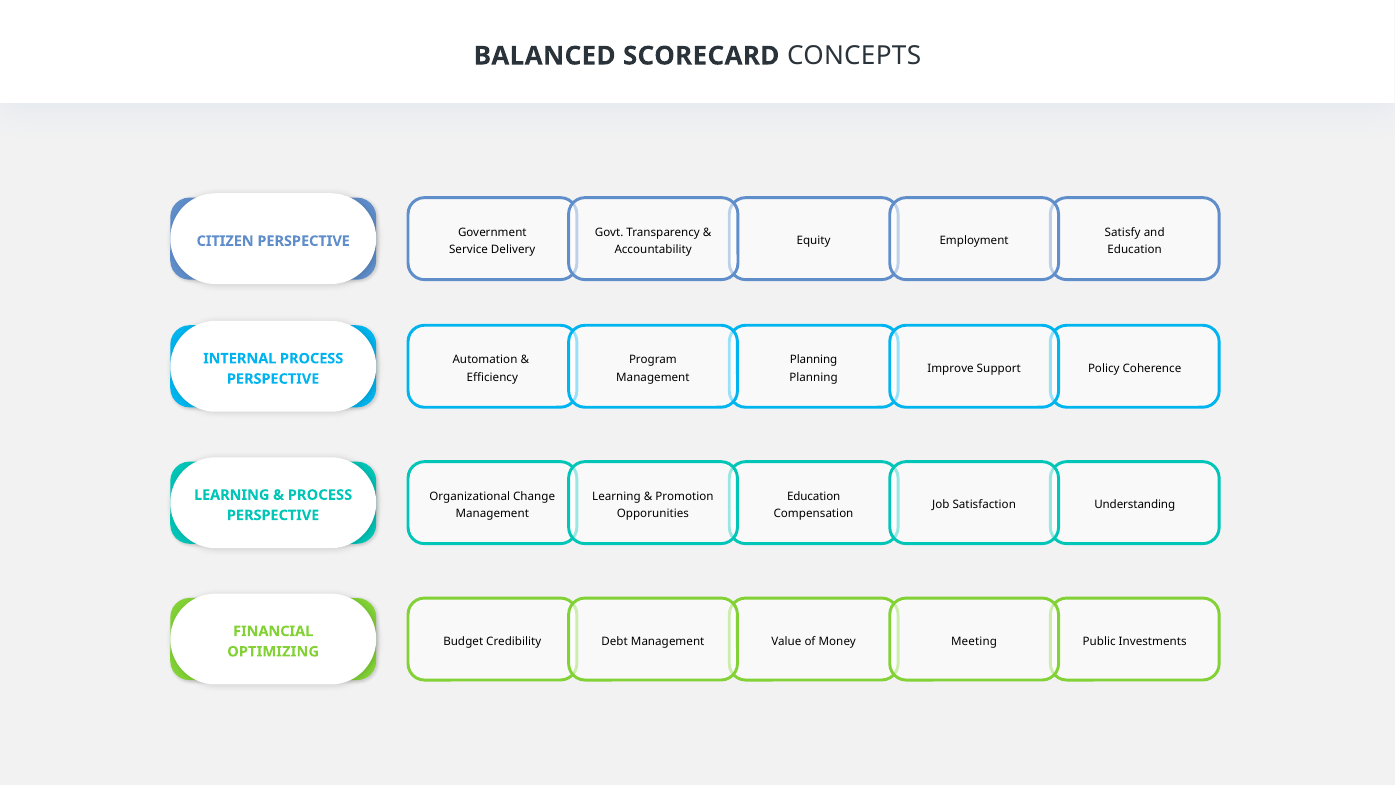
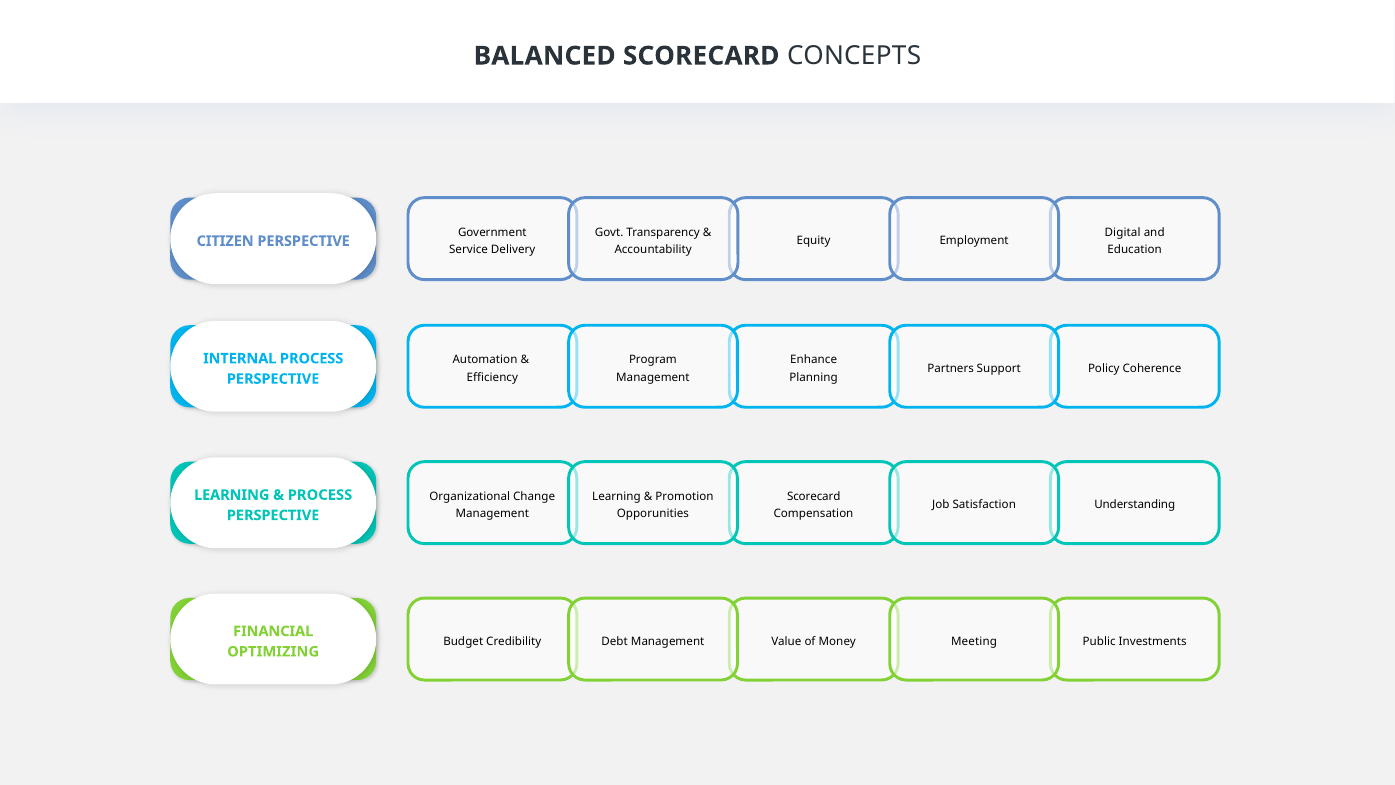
Satisfy: Satisfy -> Digital
Planning at (814, 360): Planning -> Enhance
Improve: Improve -> Partners
Education at (814, 496): Education -> Scorecard
